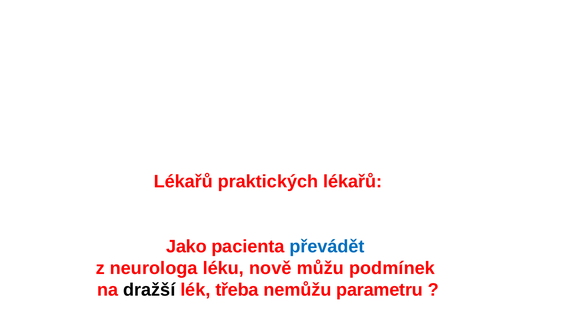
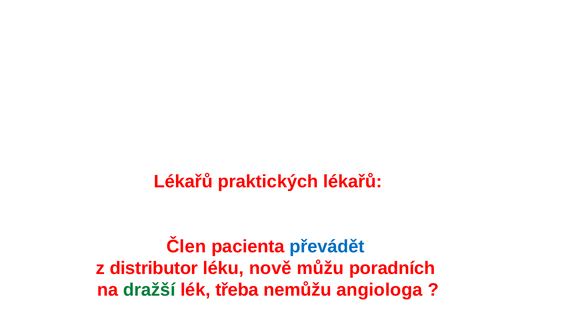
Jako: Jako -> Člen
neurologa: neurologa -> distributor
podmínek: podmínek -> poradních
dražší colour: black -> green
parametru: parametru -> angiologa
